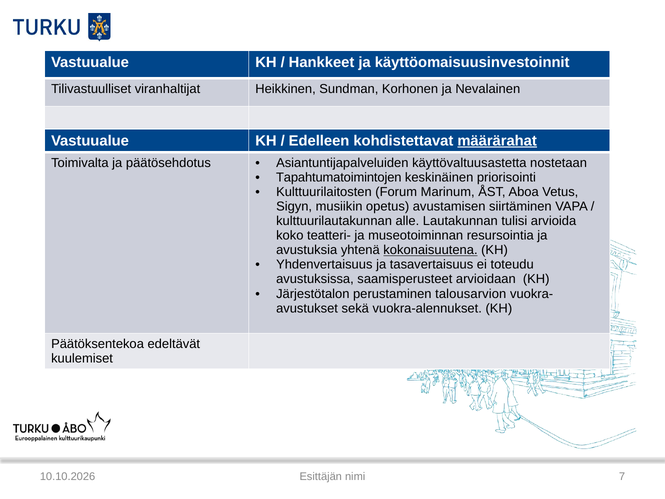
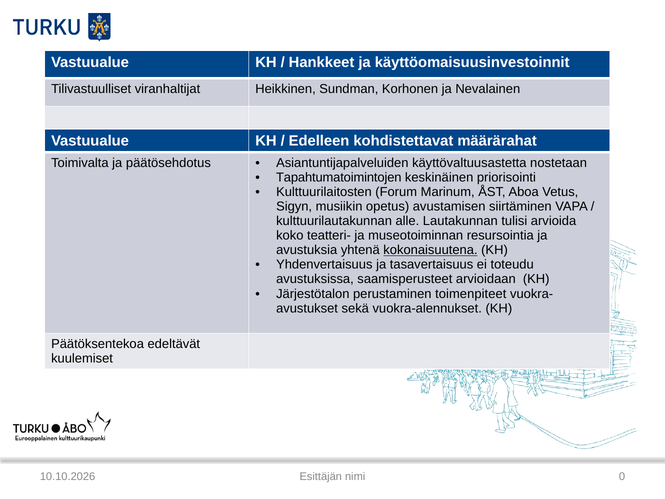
määrärahat underline: present -> none
talousarvion: talousarvion -> toimenpiteet
7: 7 -> 0
